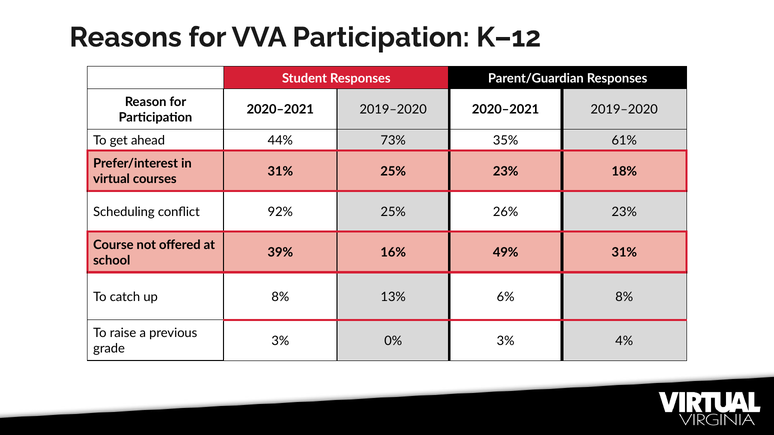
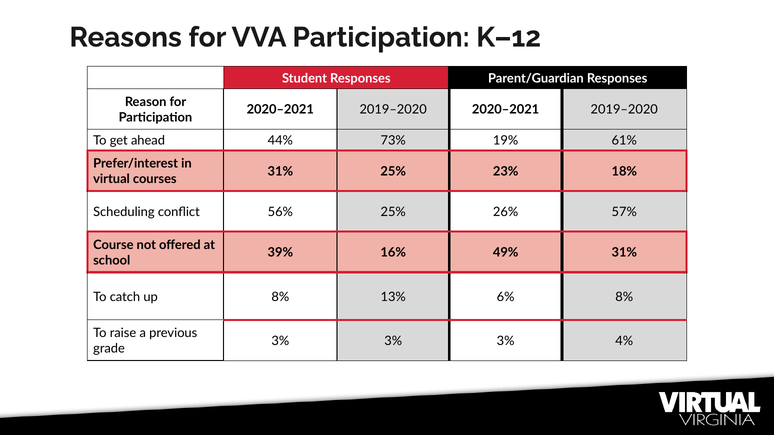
35%: 35% -> 19%
92%: 92% -> 56%
26% 23%: 23% -> 57%
0% at (393, 341): 0% -> 3%
